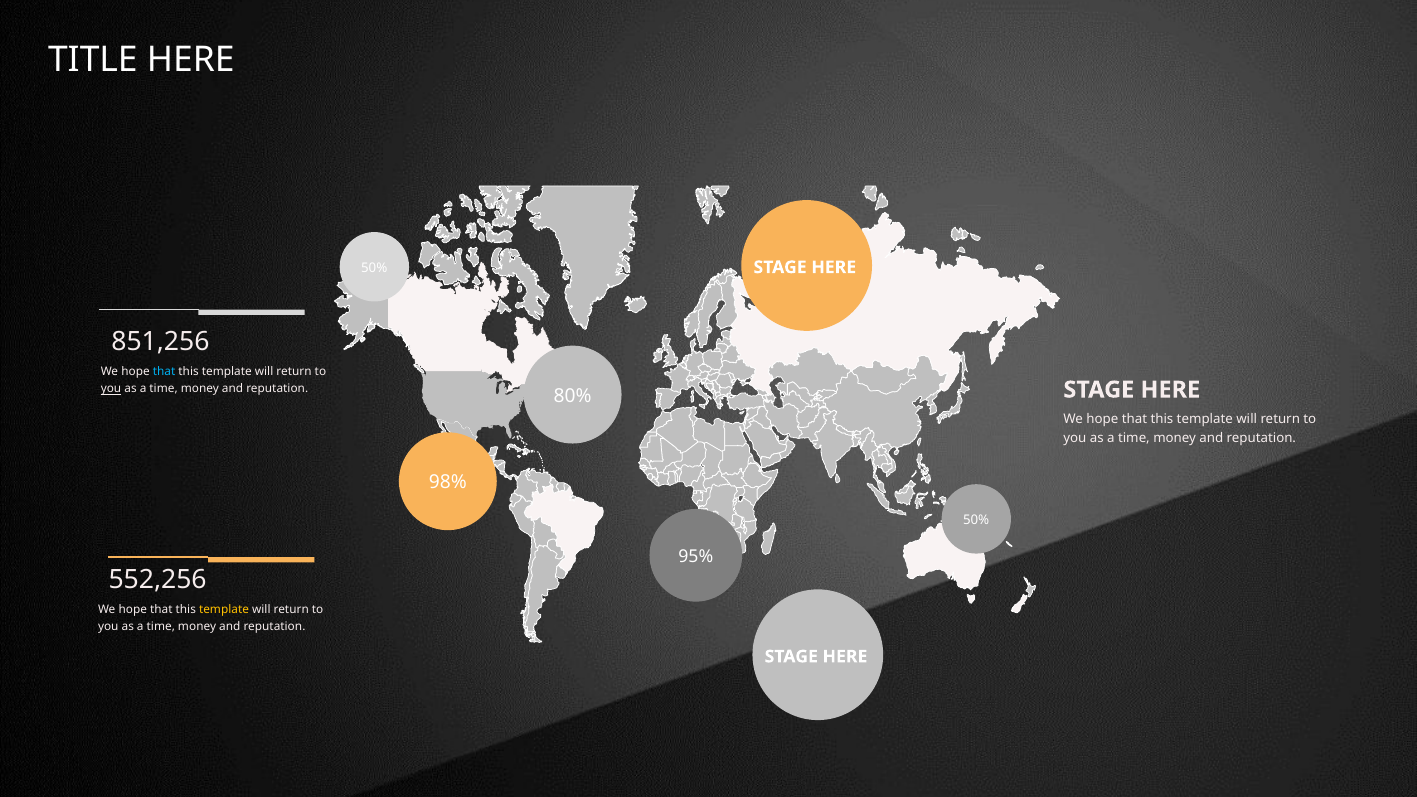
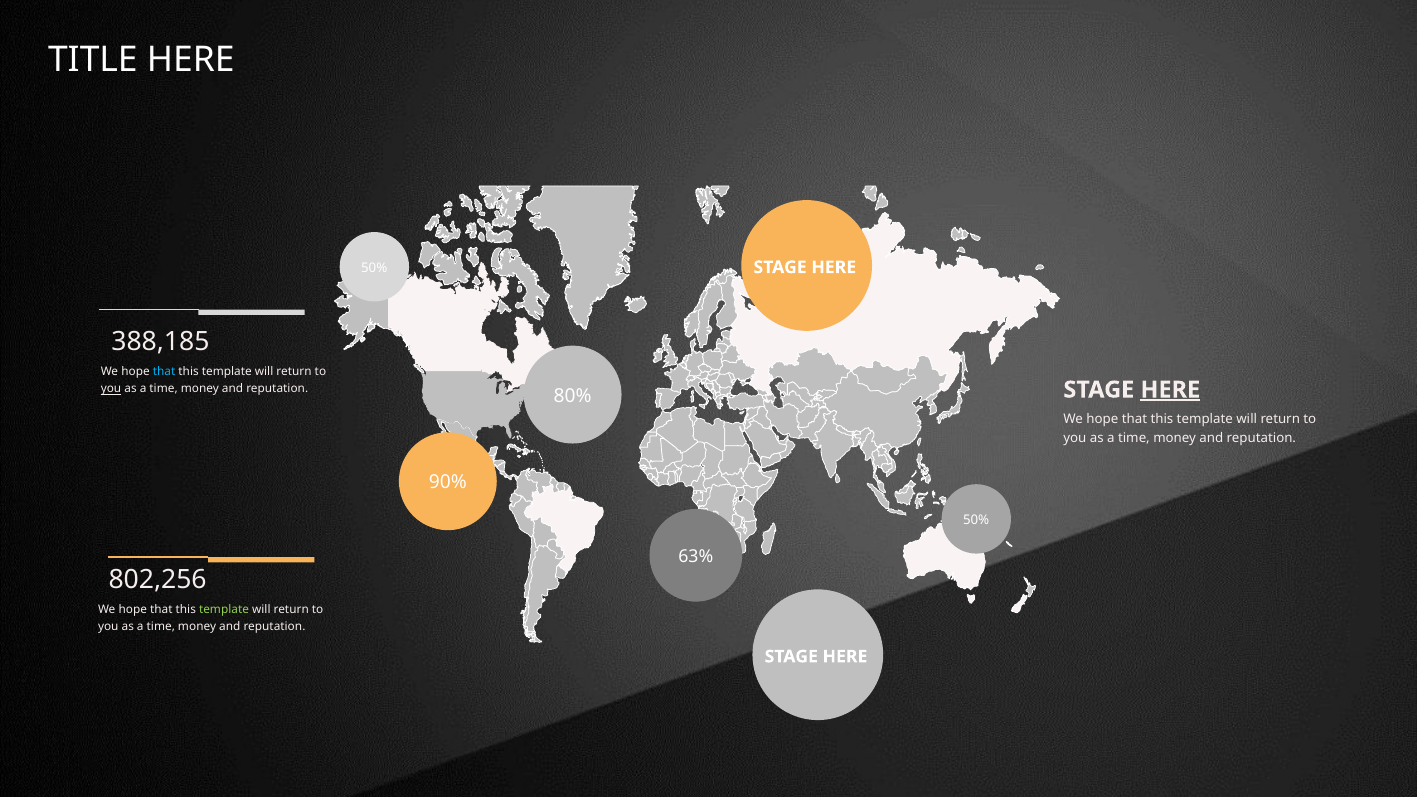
851,256: 851,256 -> 388,185
HERE at (1170, 390) underline: none -> present
98%: 98% -> 90%
95%: 95% -> 63%
552,256: 552,256 -> 802,256
template at (224, 610) colour: yellow -> light green
